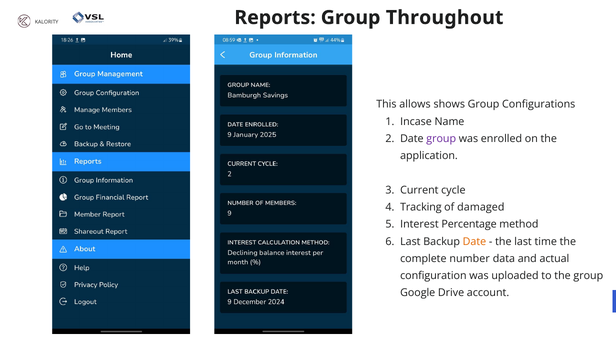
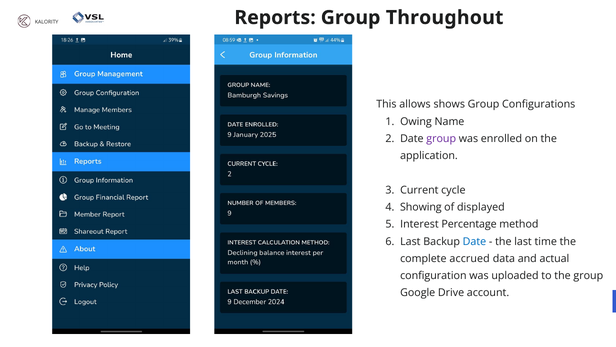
Incase: Incase -> Owing
Tracking: Tracking -> Showing
damaged: damaged -> displayed
Date at (474, 241) colour: orange -> blue
number: number -> accrued
